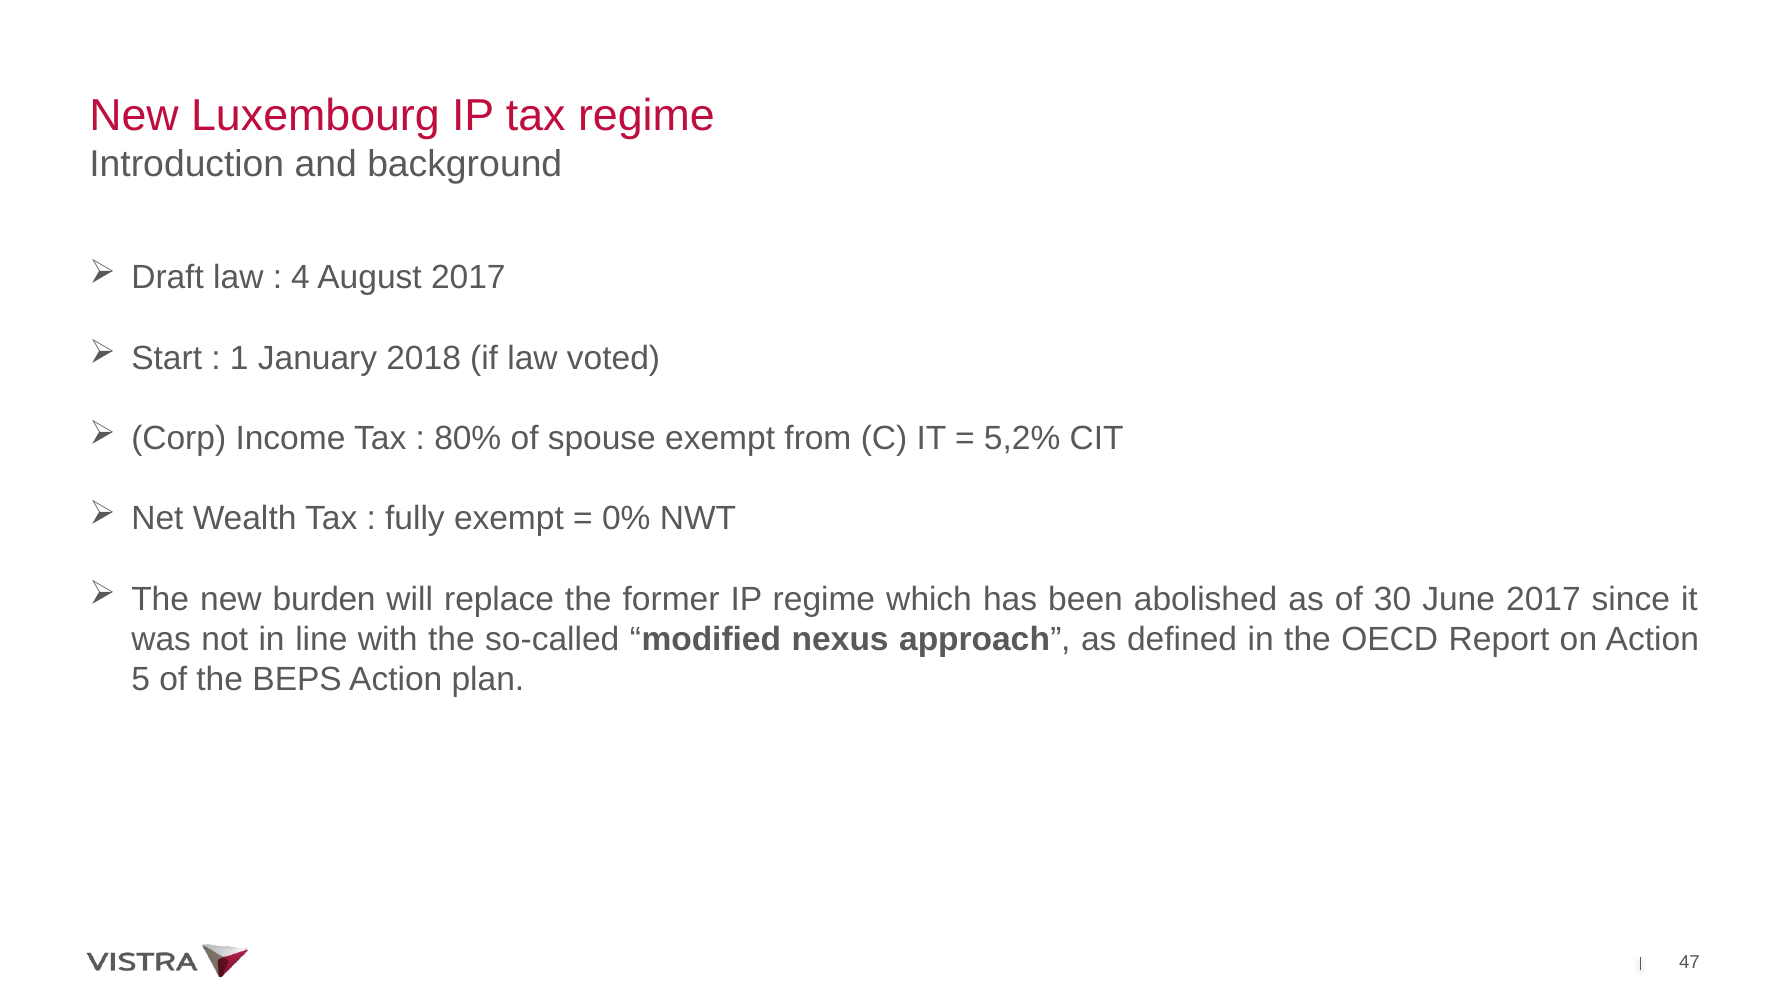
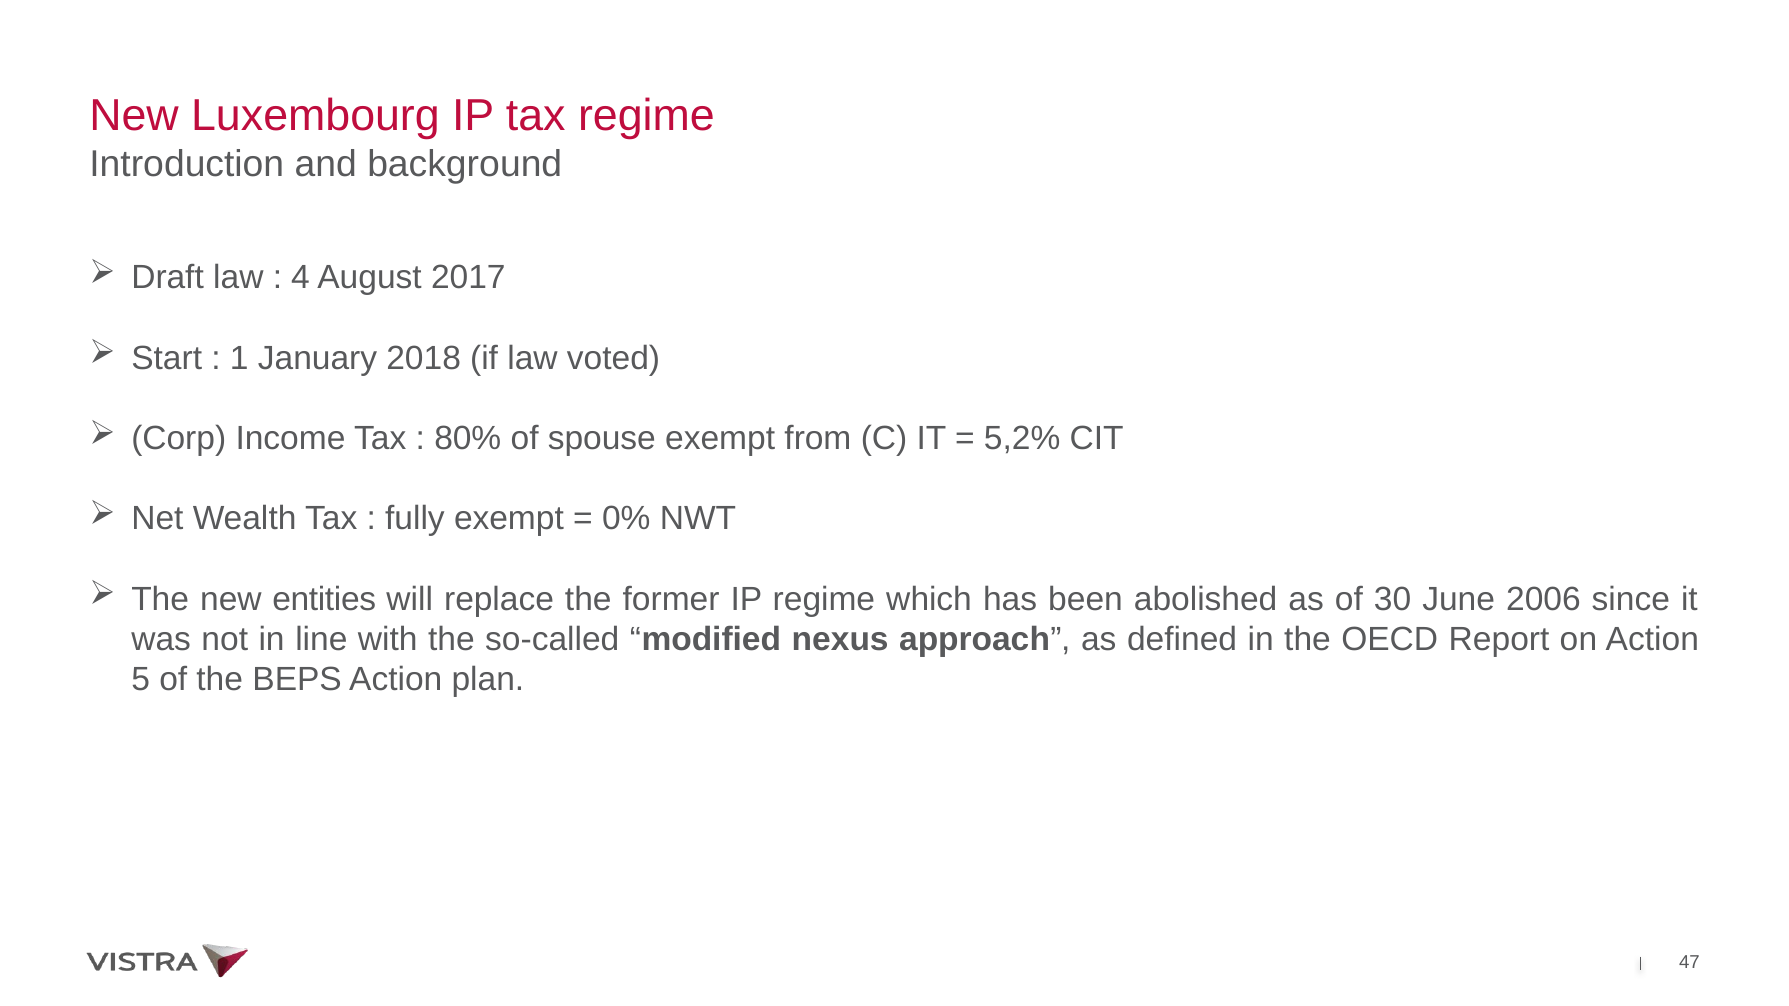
burden: burden -> entities
June 2017: 2017 -> 2006
